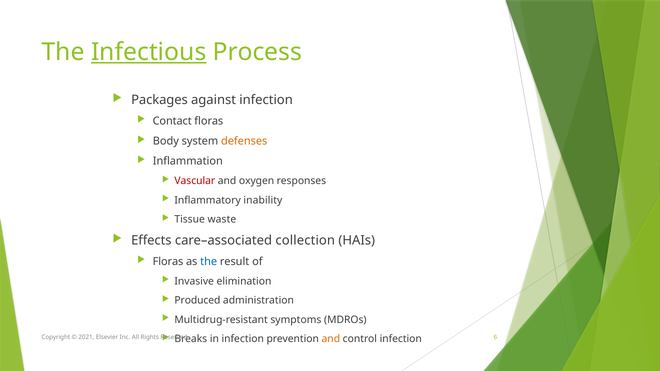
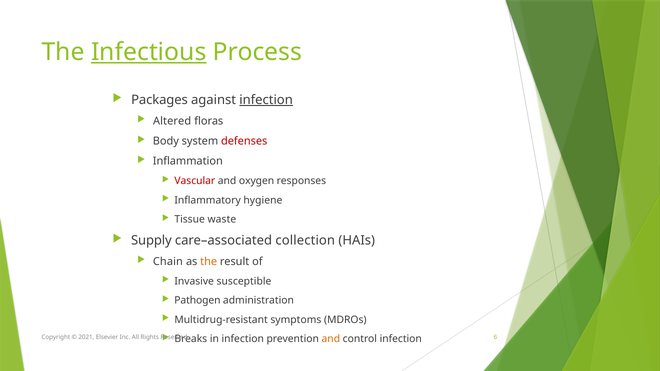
infection at (266, 100) underline: none -> present
Contact: Contact -> Altered
defenses colour: orange -> red
inability: inability -> hygiene
Effects: Effects -> Supply
Floras at (168, 262): Floras -> Chain
the at (209, 262) colour: blue -> orange
elimination: elimination -> susceptible
Produced: Produced -> Pathogen
